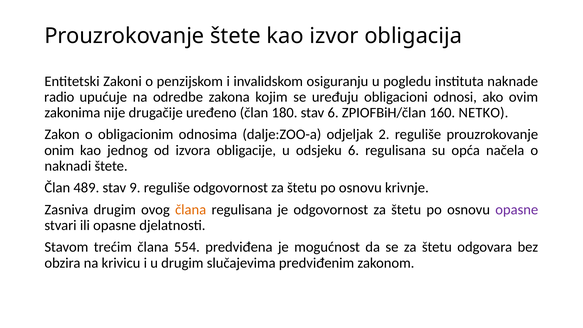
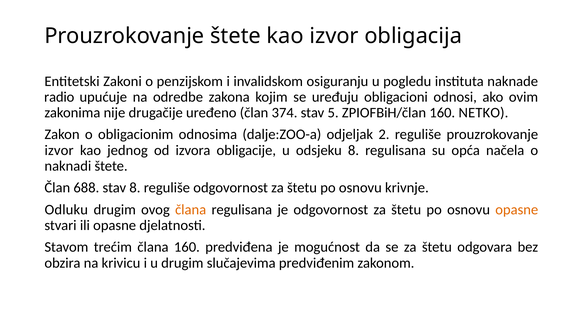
180: 180 -> 374
stav 6: 6 -> 5
onim at (59, 150): onim -> izvor
odsjeku 6: 6 -> 8
489: 489 -> 688
stav 9: 9 -> 8
Zasniva: Zasniva -> Odluku
opasne at (517, 210) colour: purple -> orange
člana 554: 554 -> 160
